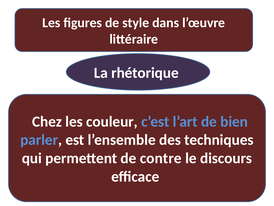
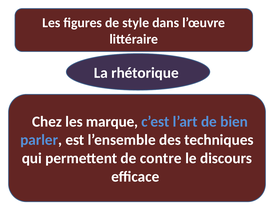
couleur: couleur -> marque
